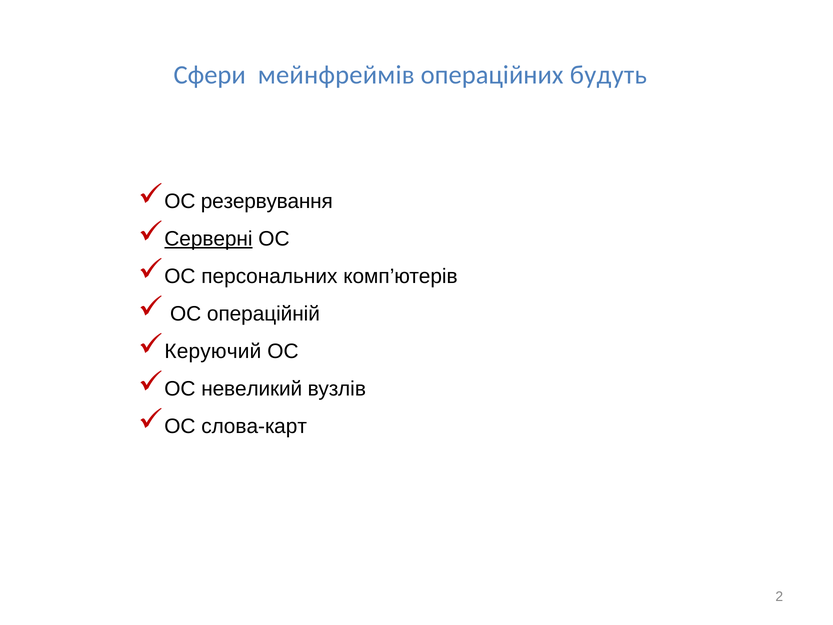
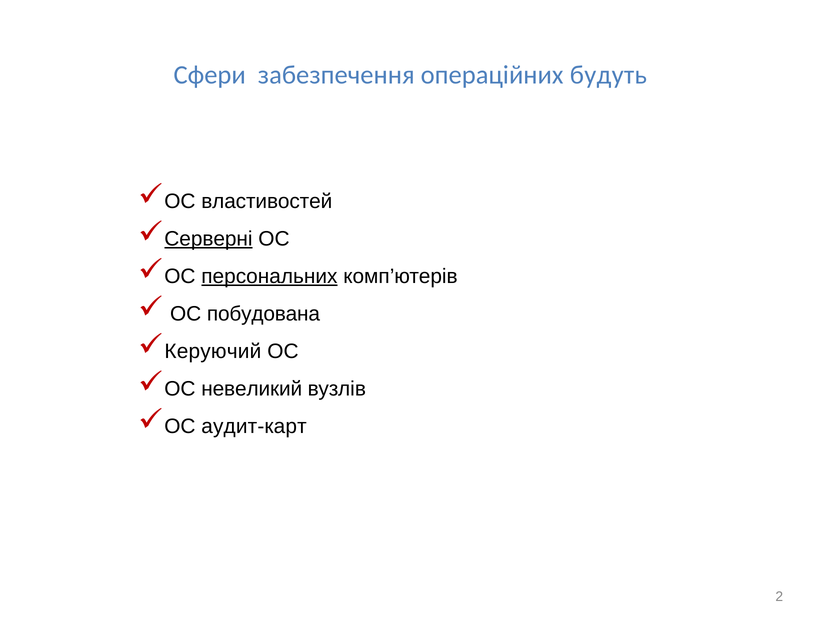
мейнфреймів: мейнфреймів -> забезпечення
резервування: резервування -> властивостей
персональних underline: none -> present
операційній: операційній -> побудована
слова-карт: слова-карт -> аудит-карт
